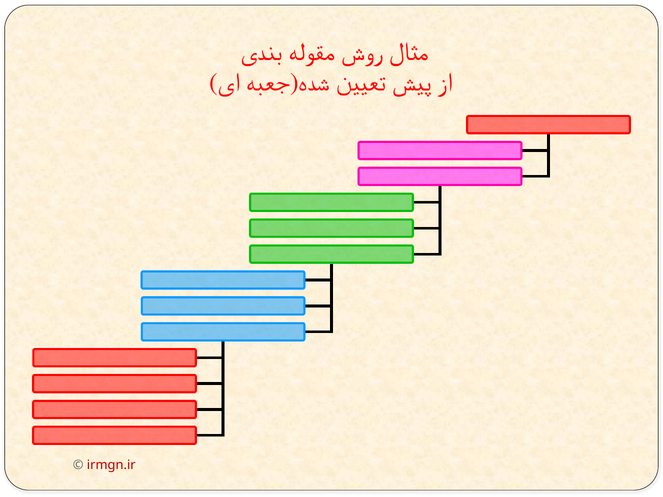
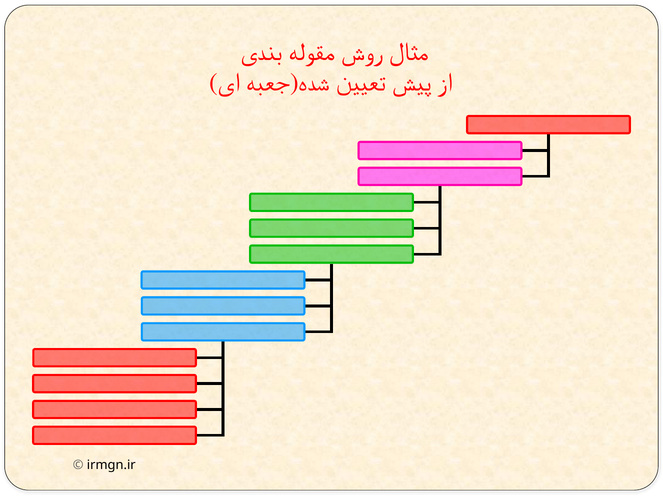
irmgn.ir colour: red -> black
